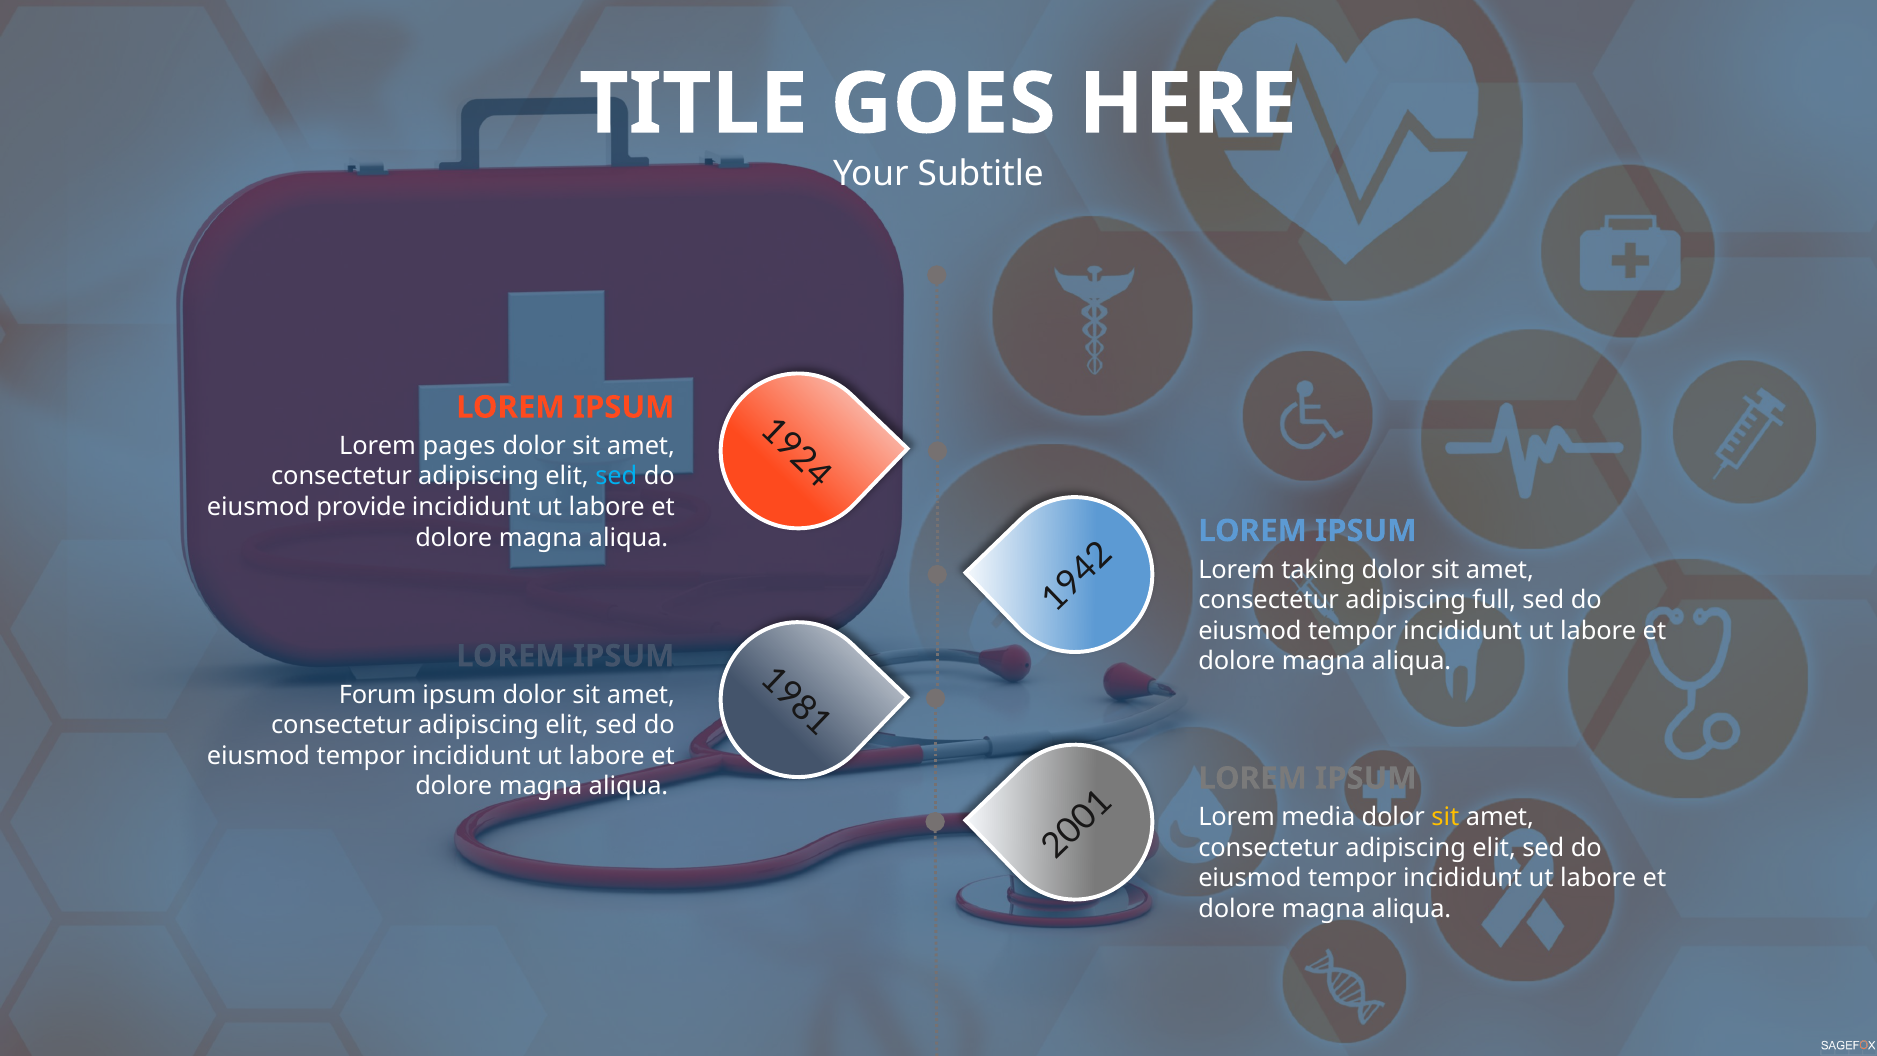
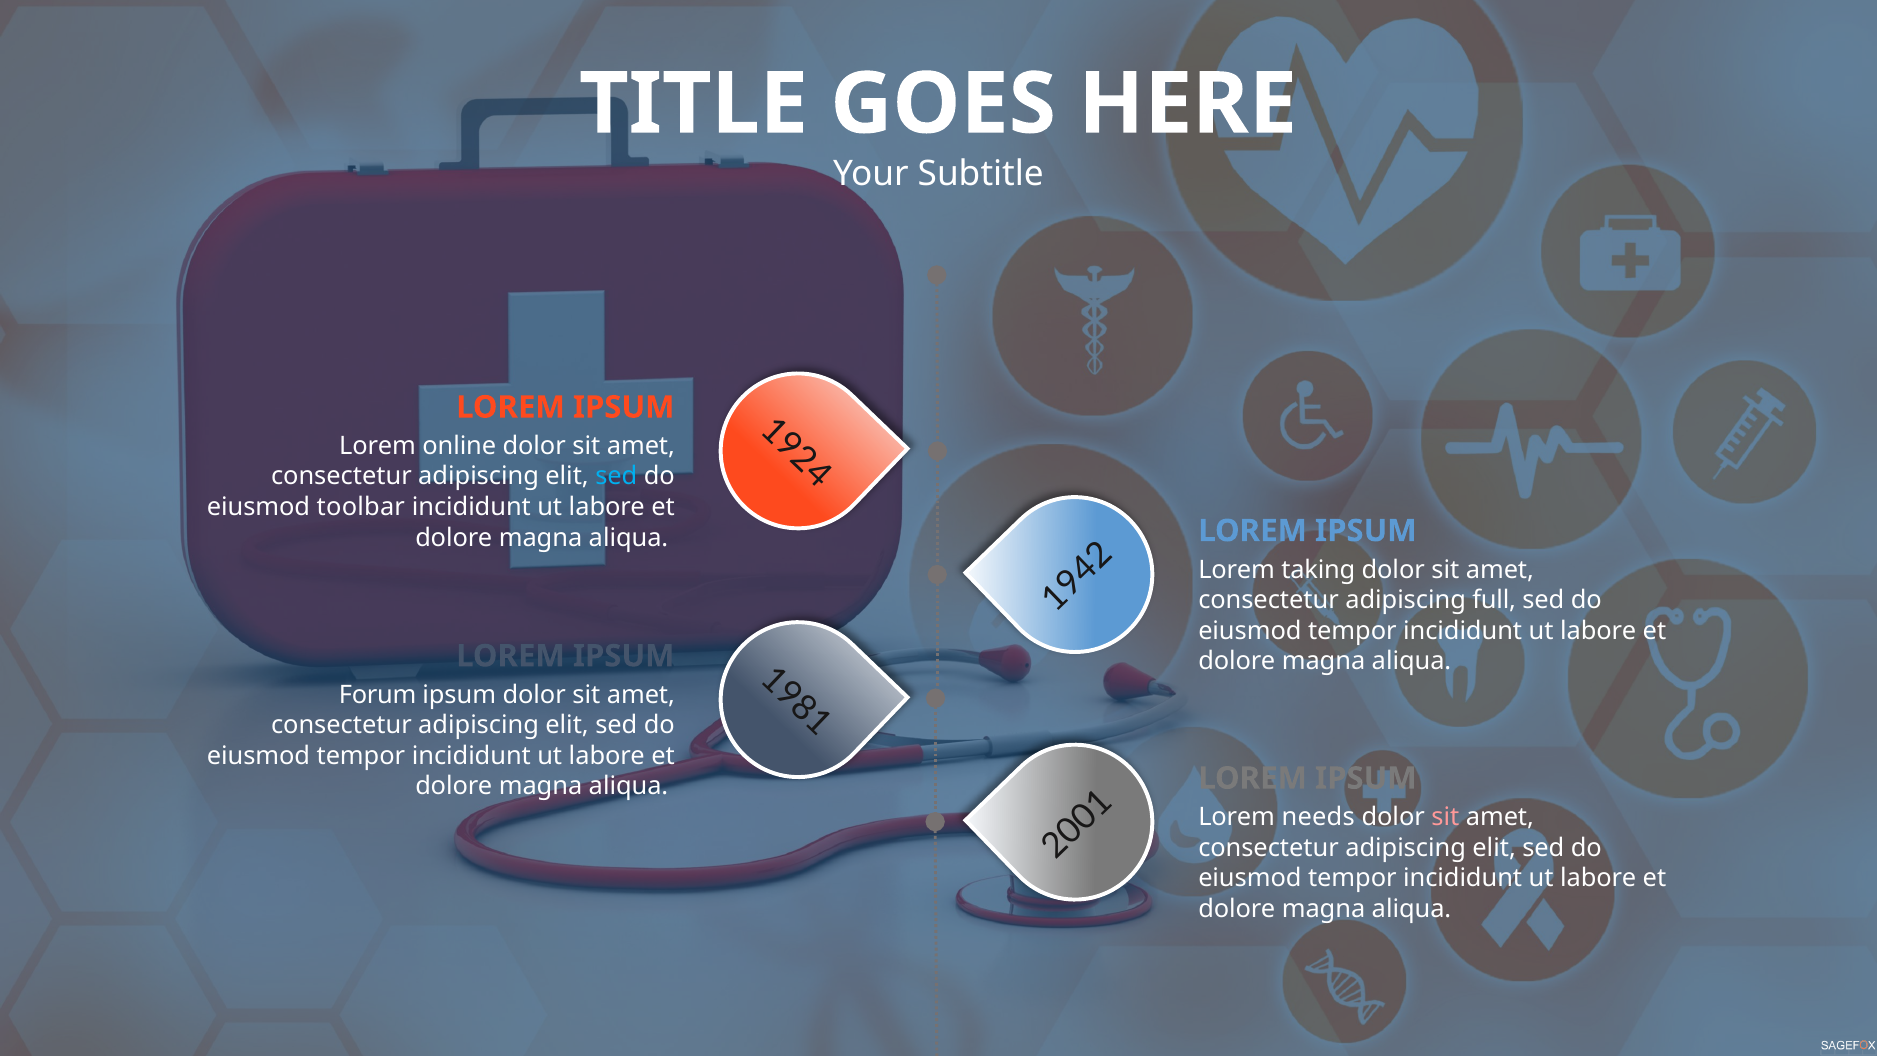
pages: pages -> online
provide: provide -> toolbar
media: media -> needs
sit at (1445, 817) colour: yellow -> pink
